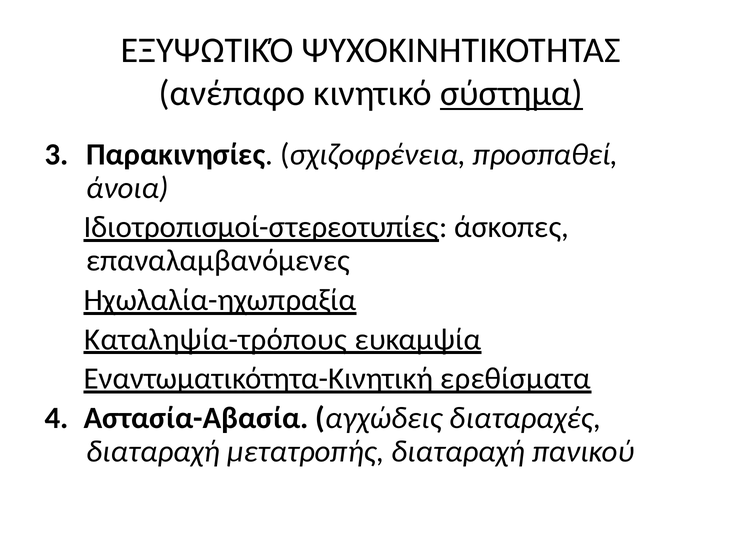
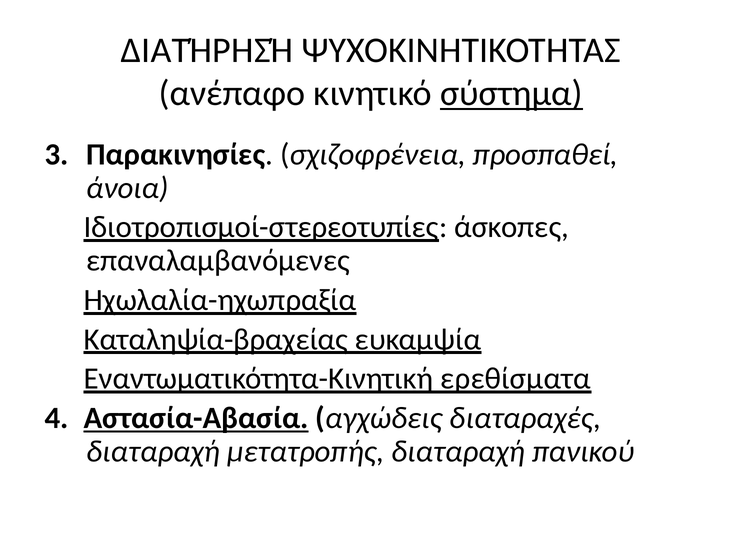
ΕΞΥΨΩΤΙΚΌ: ΕΞΥΨΩΤΙΚΌ -> ΔΙΑΤΉΡΗΣΉ
Καταληψία-τρόπους: Καταληψία-τρόπους -> Καταληψία-βραχείας
Αστασία-Αβασία underline: none -> present
